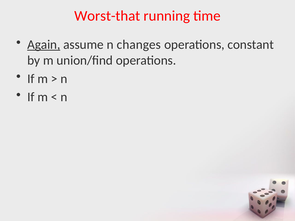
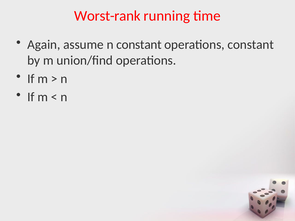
Worst-that: Worst-that -> Worst-rank
Again underline: present -> none
n changes: changes -> constant
